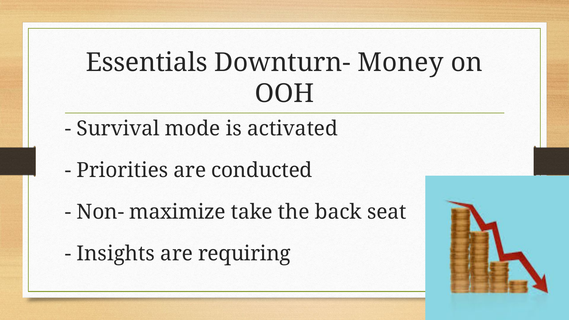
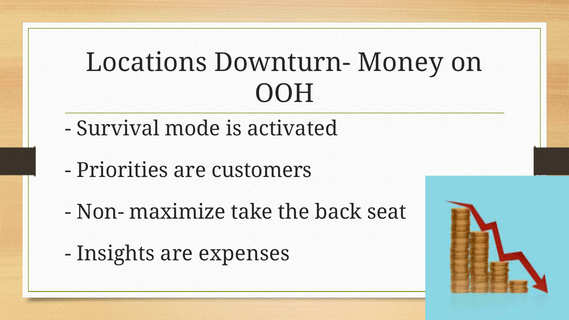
Essentials: Essentials -> Locations
conducted: conducted -> customers
requiring: requiring -> expenses
